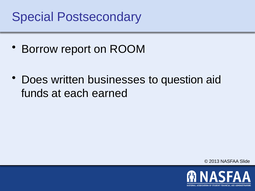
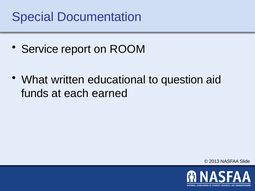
Postsecondary: Postsecondary -> Documentation
Borrow: Borrow -> Service
Does: Does -> What
businesses: businesses -> educational
